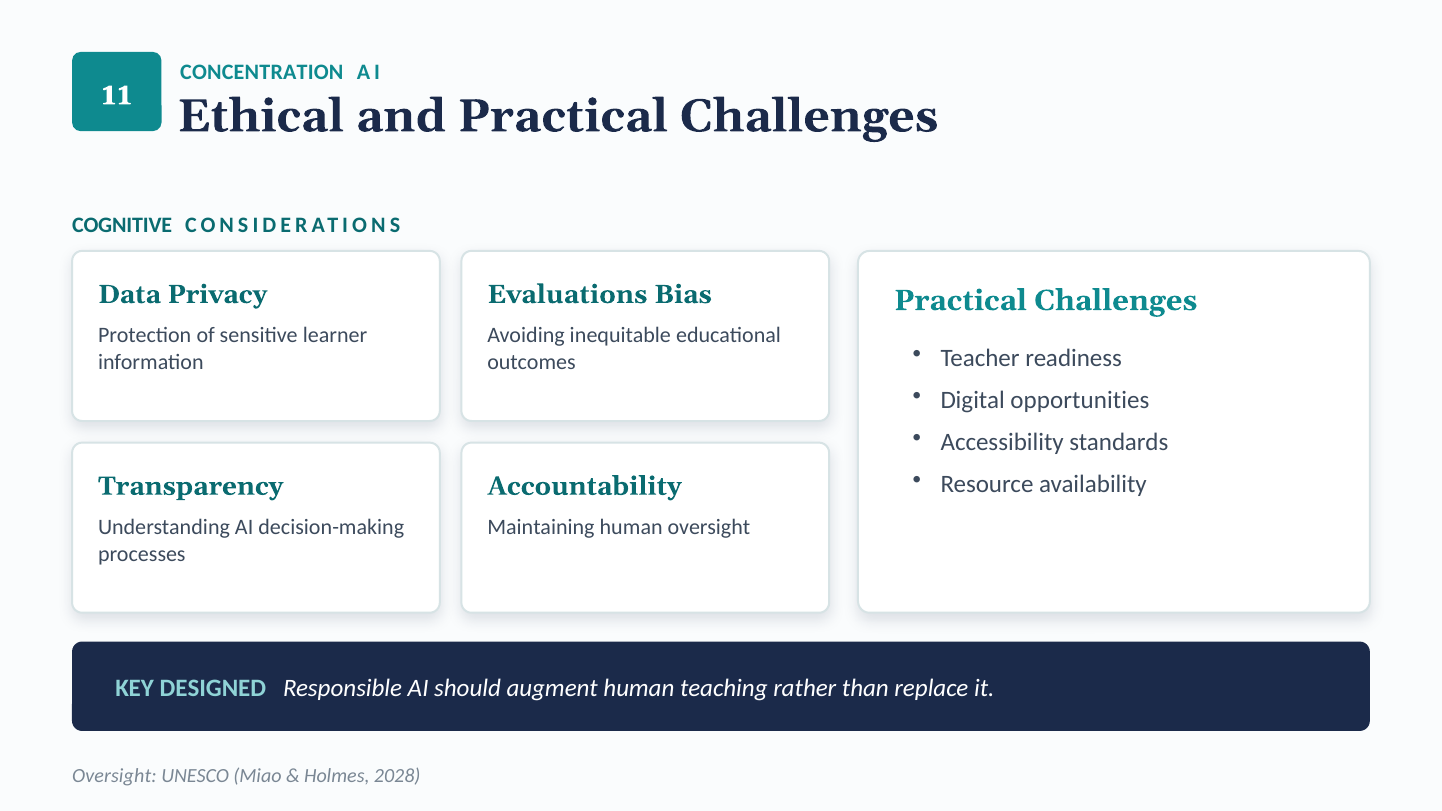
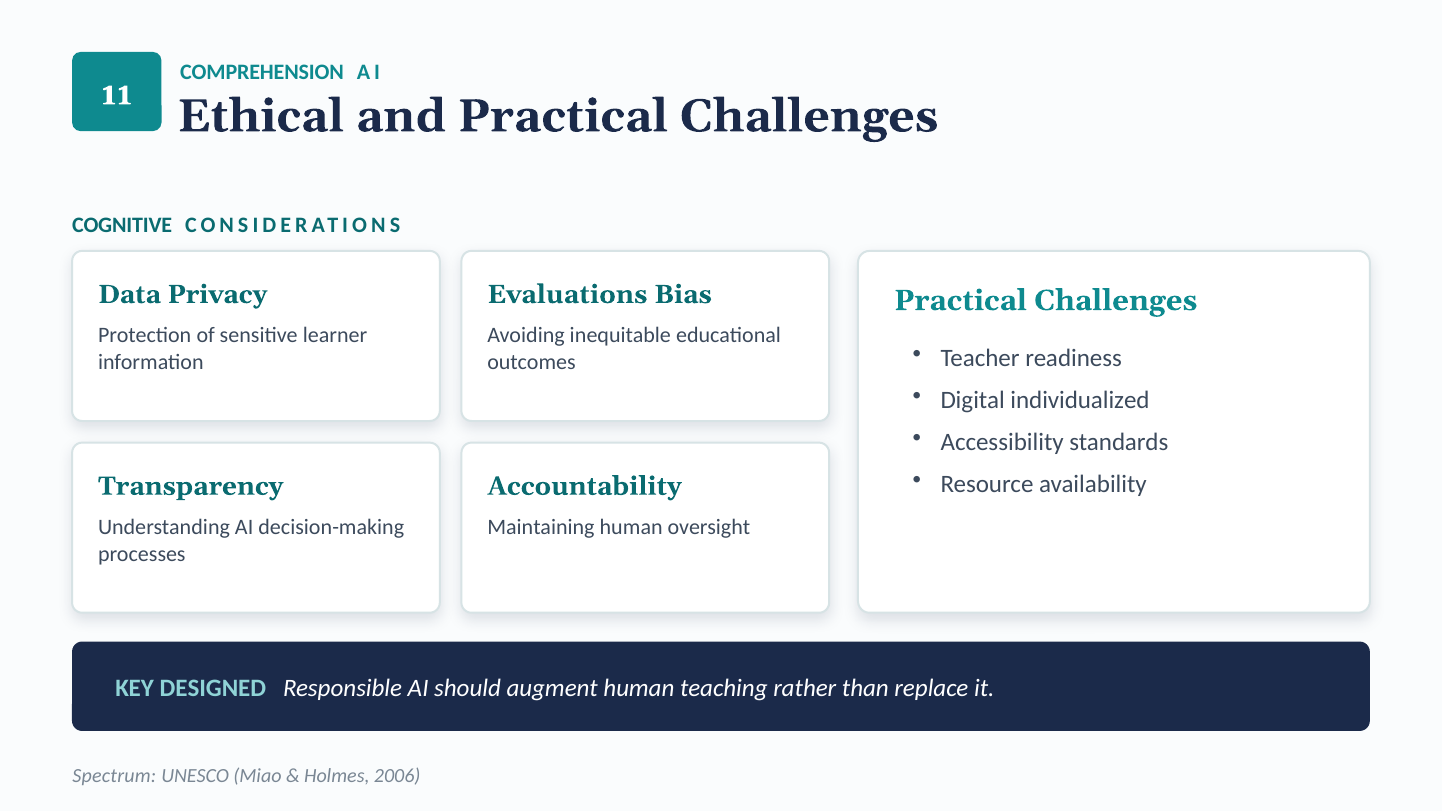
CONCENTRATION: CONCENTRATION -> COMPREHENSION
opportunities: opportunities -> individualized
Oversight at (114, 776): Oversight -> Spectrum
2028: 2028 -> 2006
